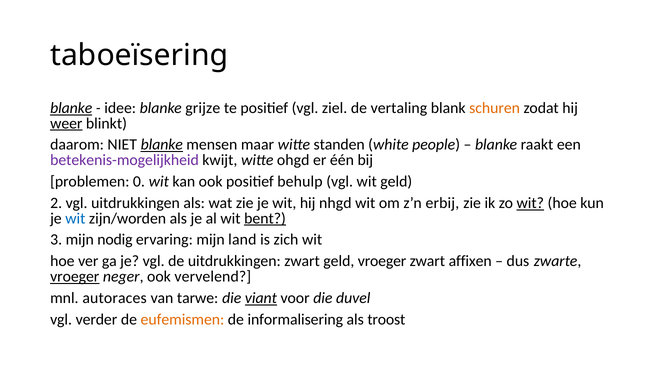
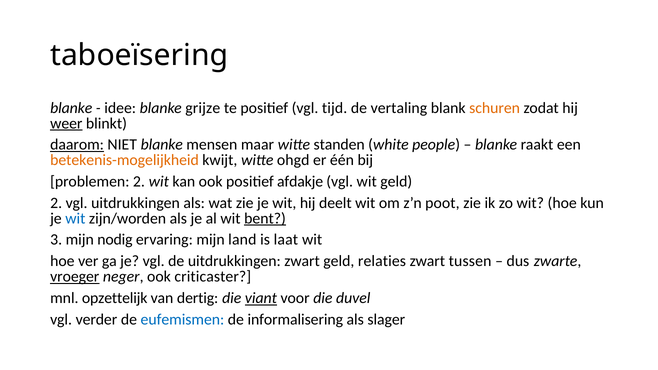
blanke at (71, 108) underline: present -> none
ziel: ziel -> tijd
daarom underline: none -> present
blanke at (162, 145) underline: present -> none
betekenis-mogelijkheid colour: purple -> orange
problemen 0: 0 -> 2
behulp: behulp -> afdakje
nhgd: nhgd -> deelt
erbij: erbij -> poot
wit at (530, 203) underline: present -> none
zich: zich -> laat
geld vroeger: vroeger -> relaties
affixen: affixen -> tussen
vervelend: vervelend -> criticaster
autoraces: autoraces -> opzettelijk
tarwe: tarwe -> dertig
eufemismen colour: orange -> blue
troost: troost -> slager
